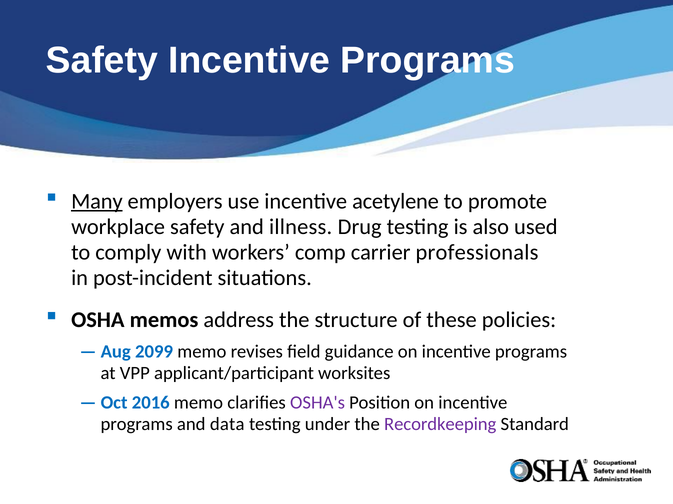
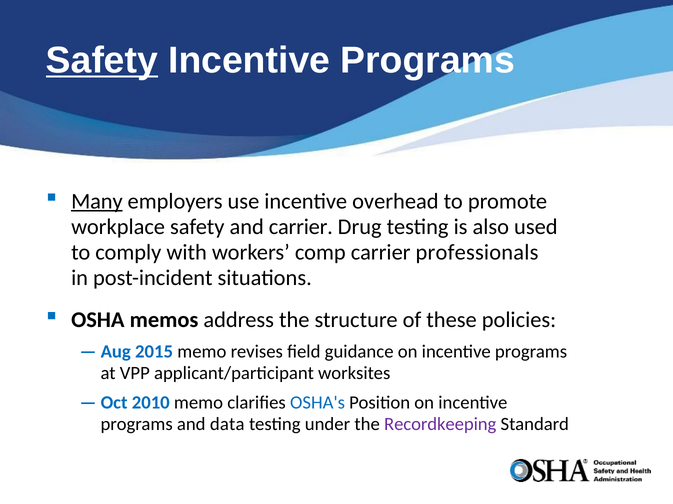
Safety at (102, 60) underline: none -> present
acetylene: acetylene -> overhead
and illness: illness -> carrier
2099: 2099 -> 2015
2016: 2016 -> 2010
OSHA's colour: purple -> blue
